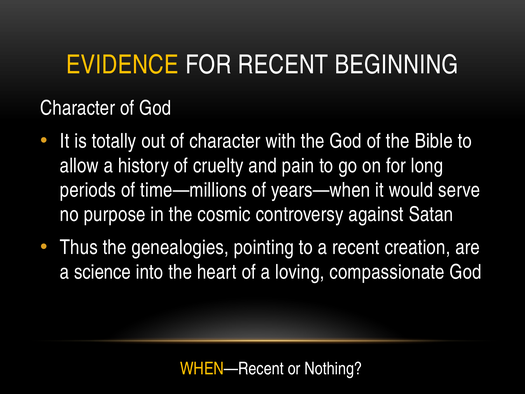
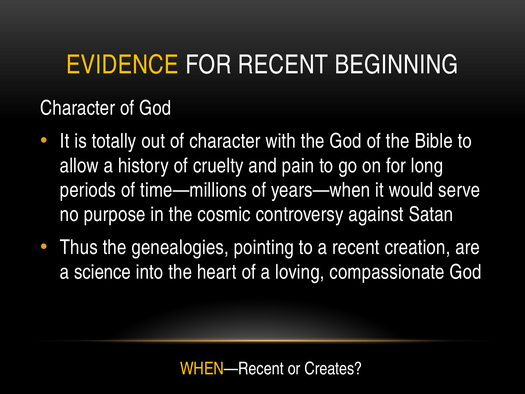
Nothing: Nothing -> Creates
